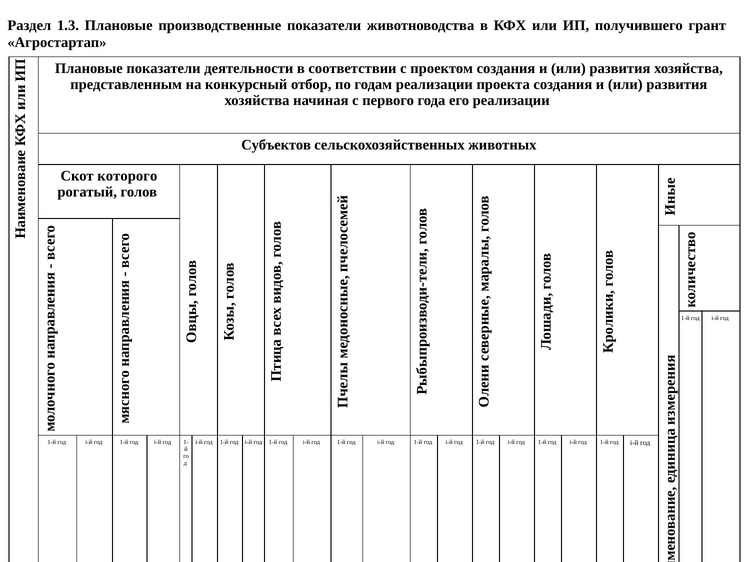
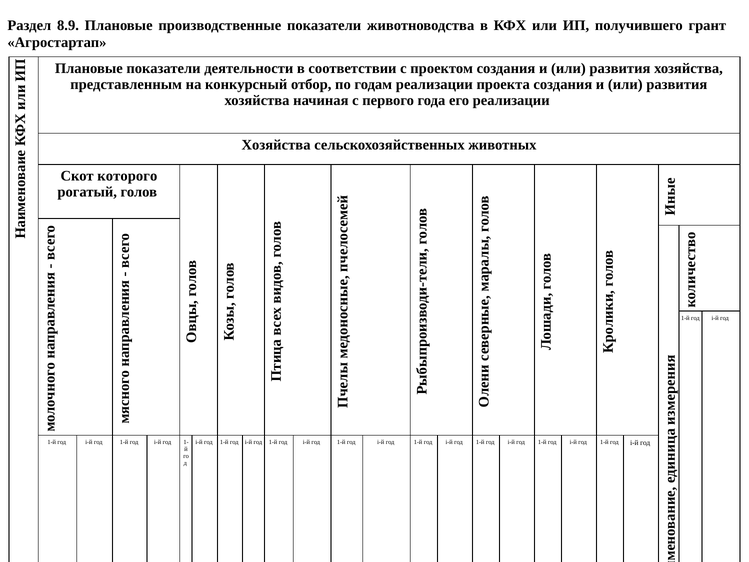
1.3: 1.3 -> 8.9
Субъектов at (276, 145): Субъектов -> Хозяйства
